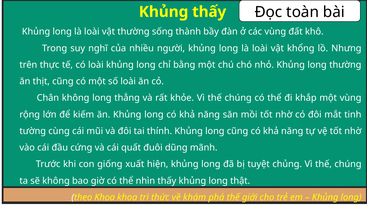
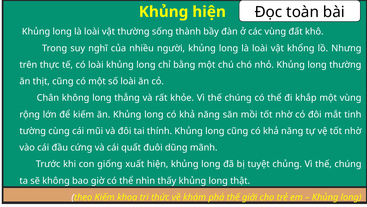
Khủng thấy: thấy -> hiện
theo Khoa: Khoa -> Kiếm
